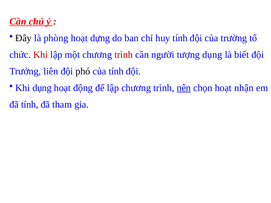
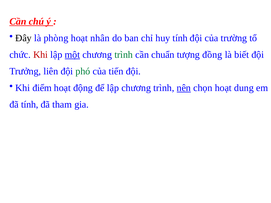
dựng: dựng -> nhân
một underline: none -> present
trình at (124, 55) colour: red -> green
người: người -> chuẩn
tượng dụng: dụng -> đồng
phó colour: black -> green
của tính: tính -> tiến
Khi dụng: dụng -> điểm
nhận: nhận -> dung
